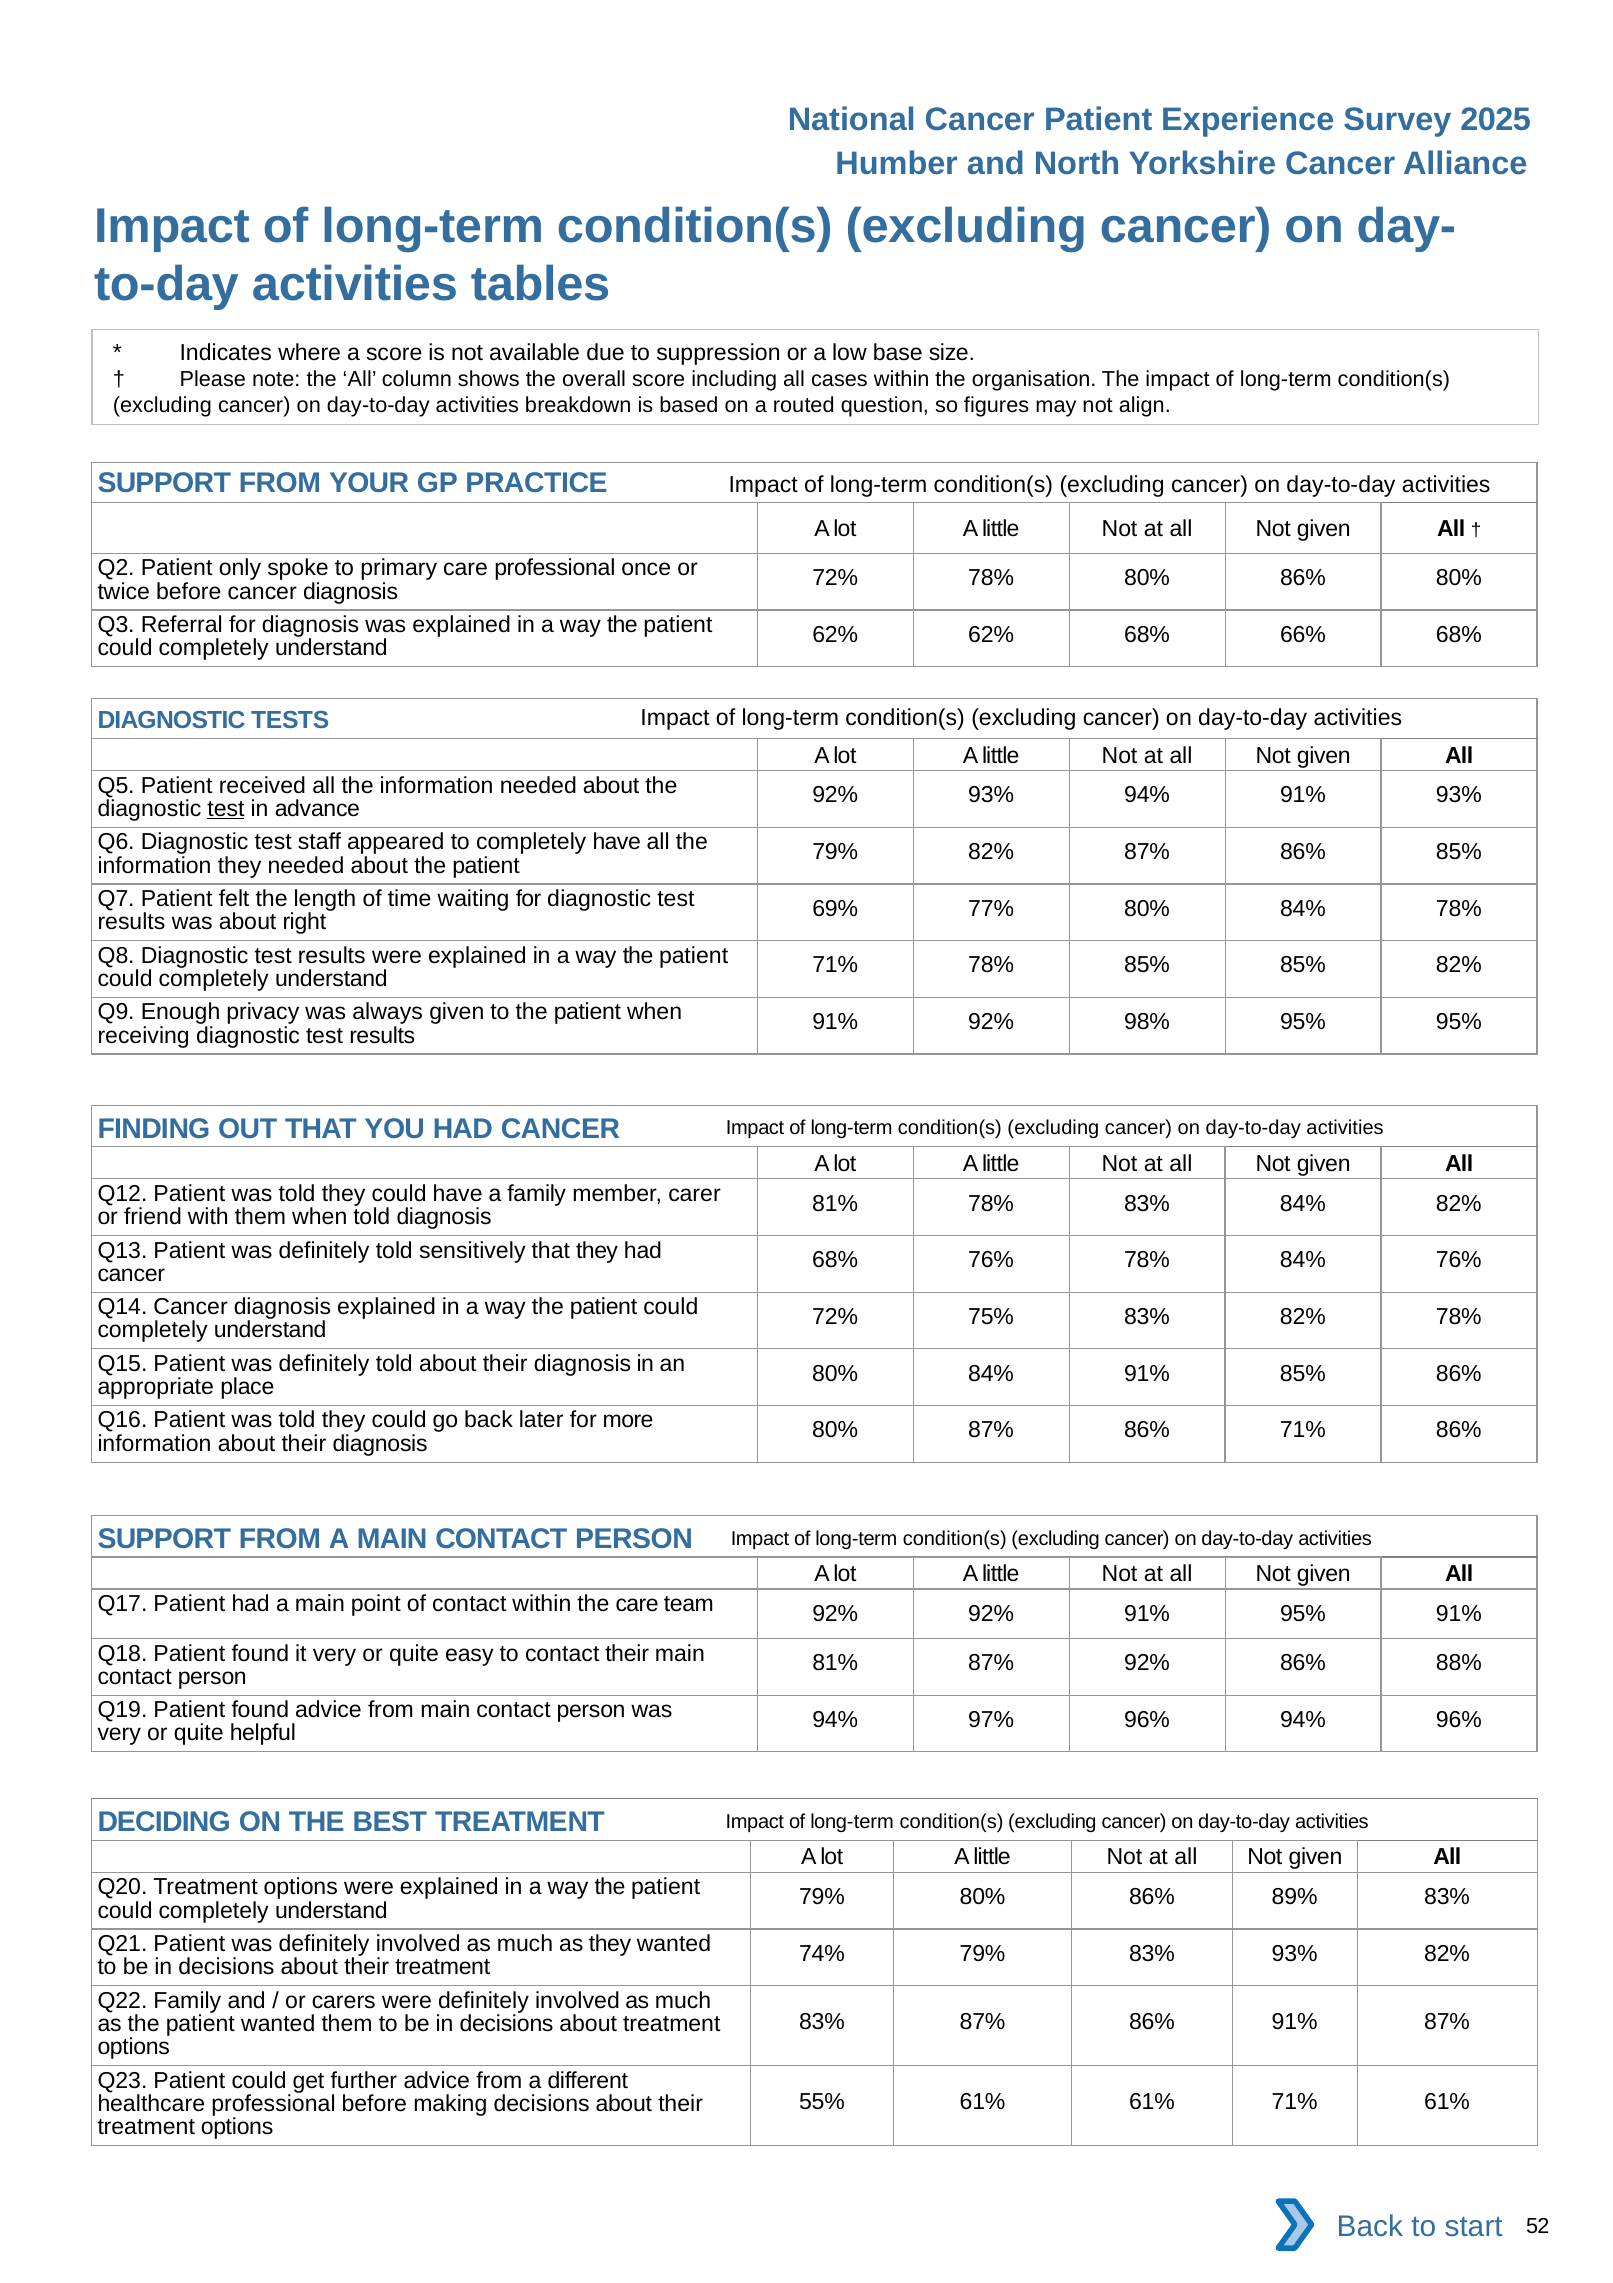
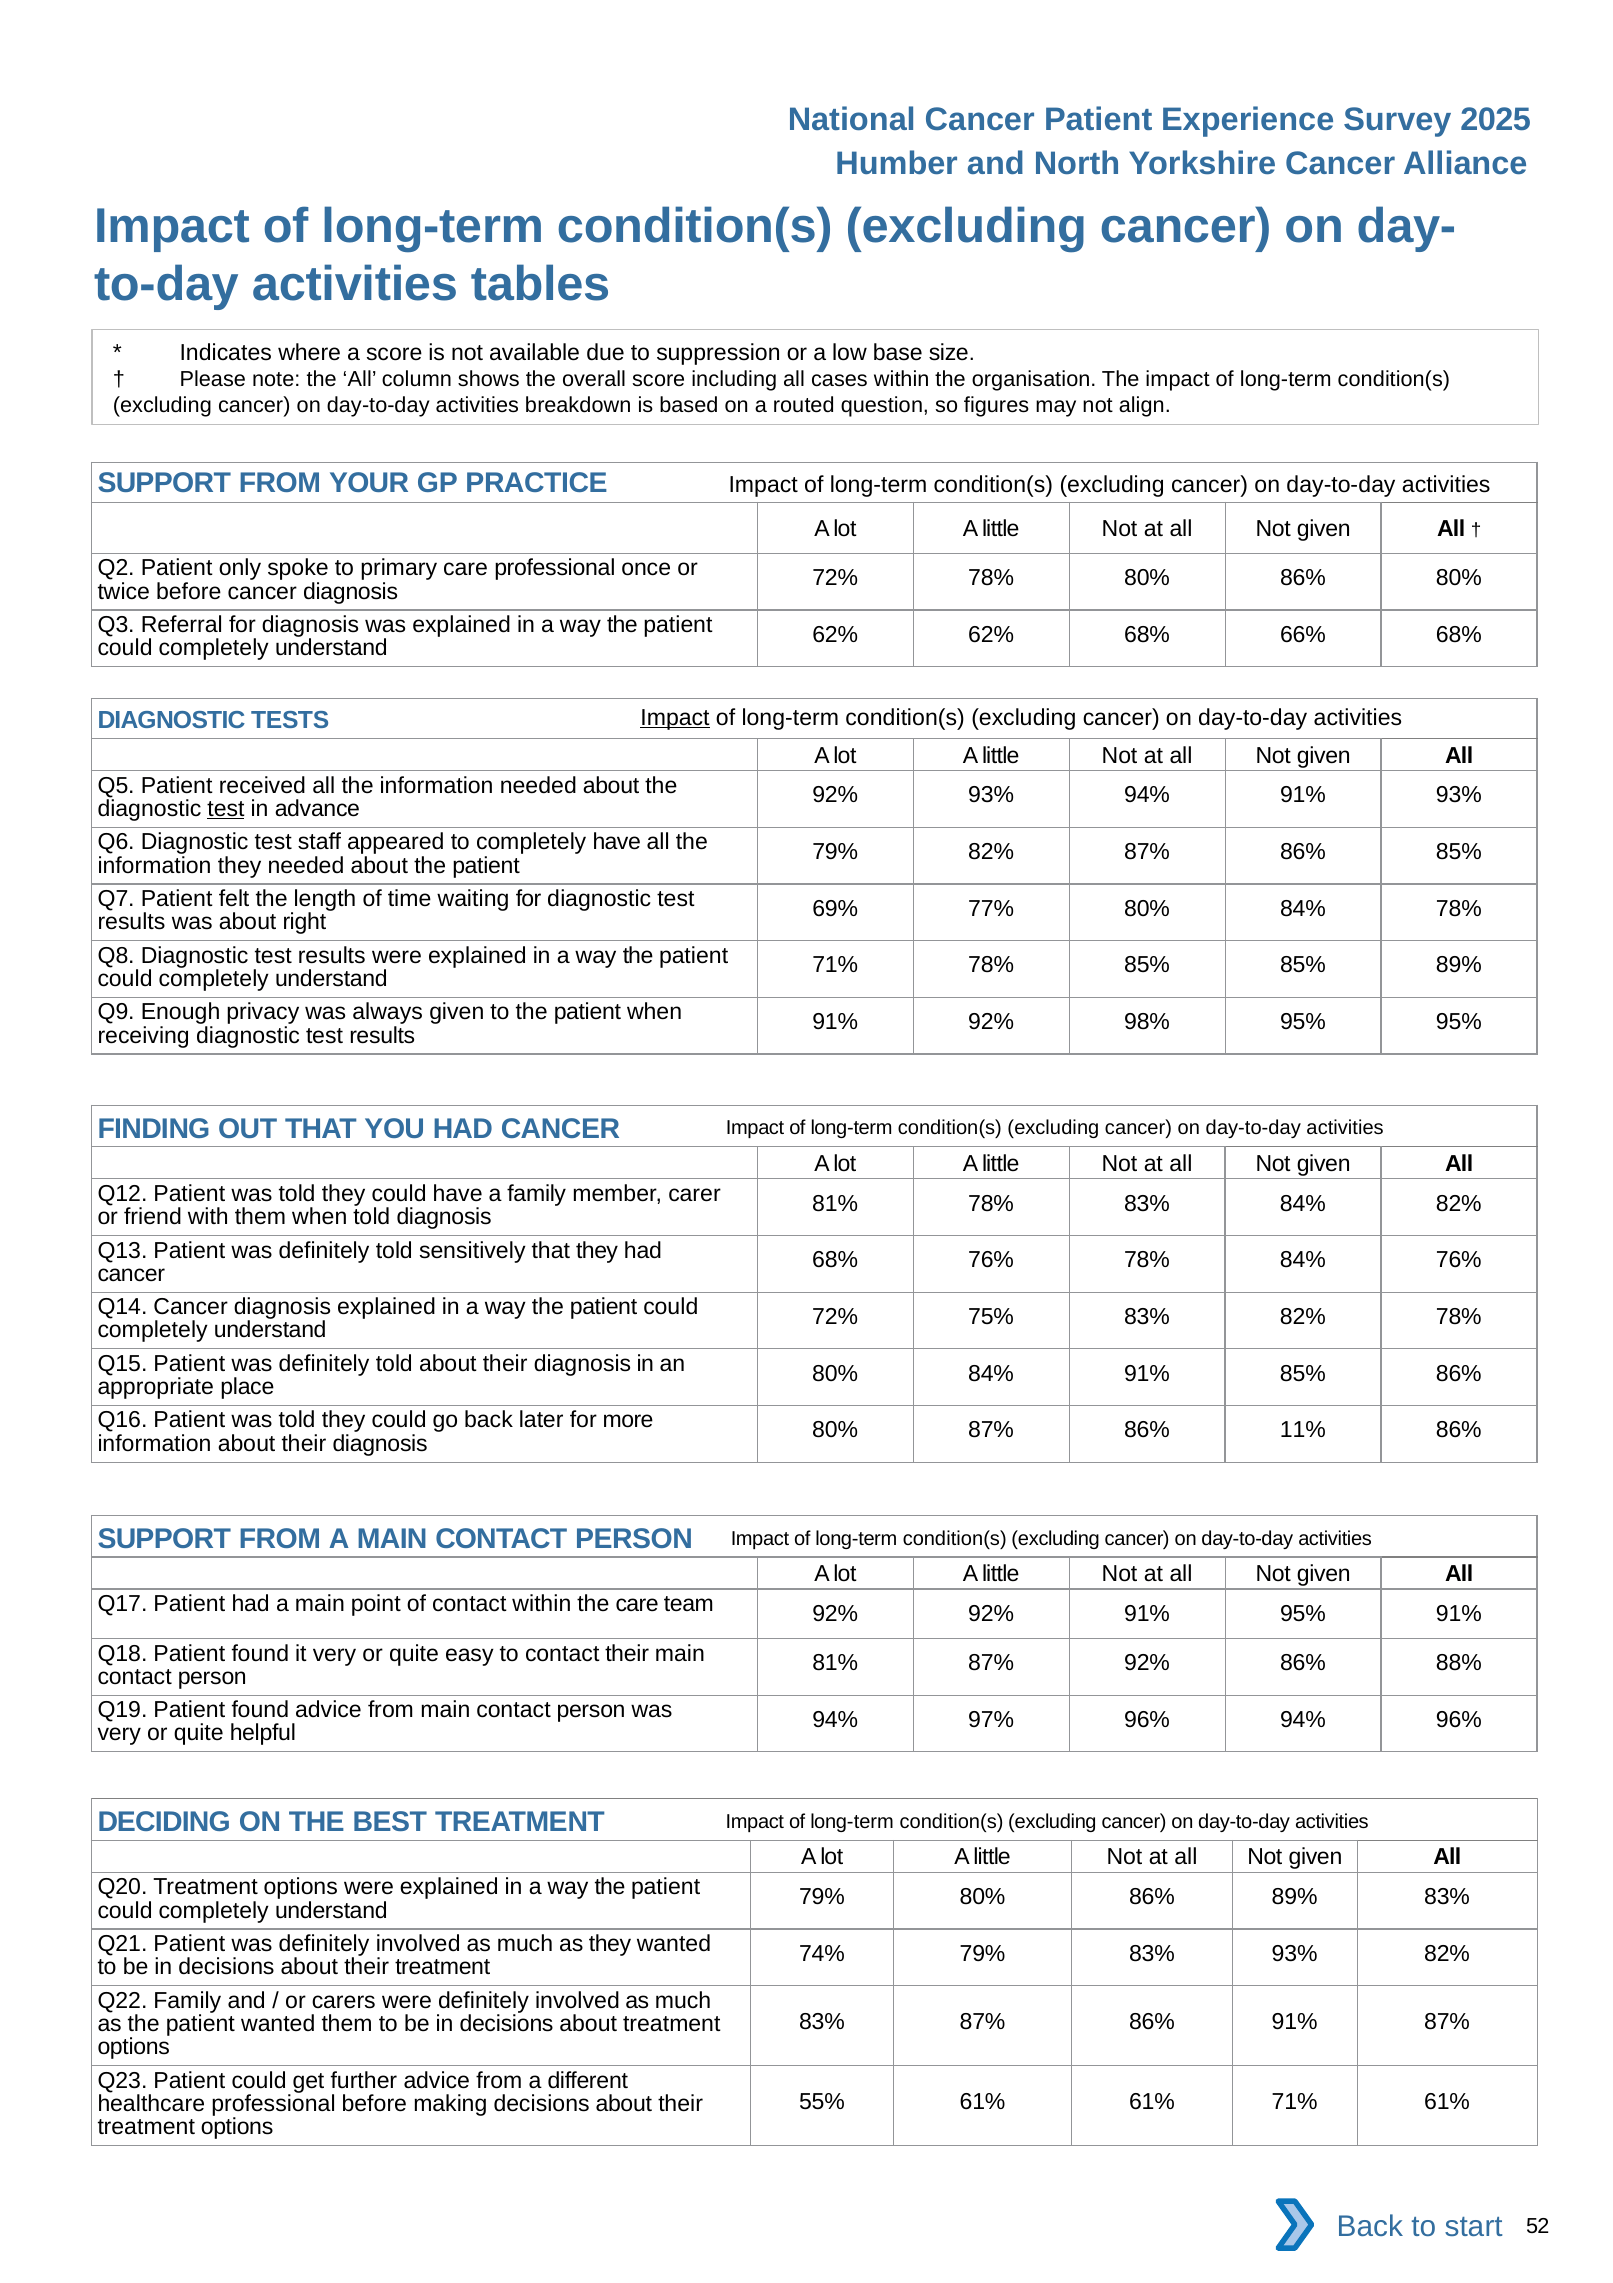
Impact at (675, 718) underline: none -> present
85% 82%: 82% -> 89%
86% 71%: 71% -> 11%
